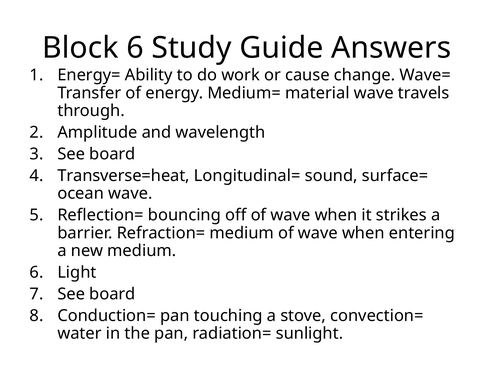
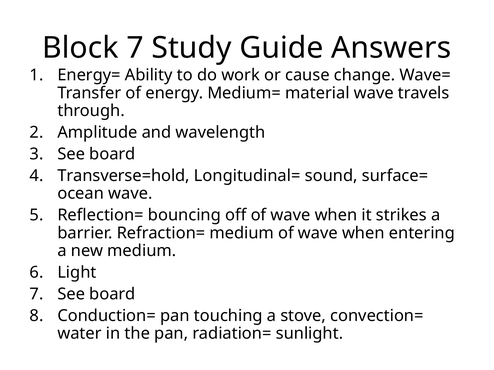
Block 6: 6 -> 7
Transverse=heat: Transverse=heat -> Transverse=hold
